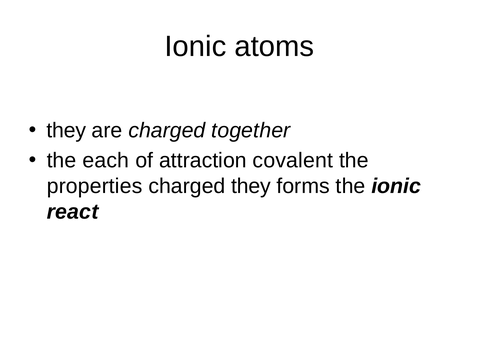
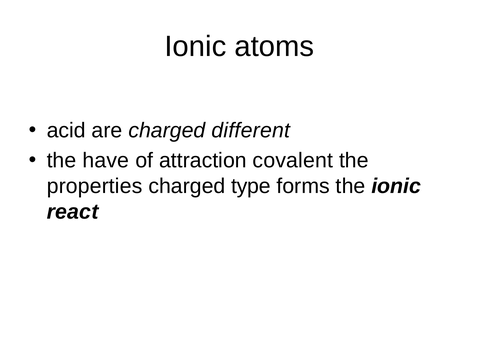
they at (66, 130): they -> acid
together: together -> different
each: each -> have
charged they: they -> type
